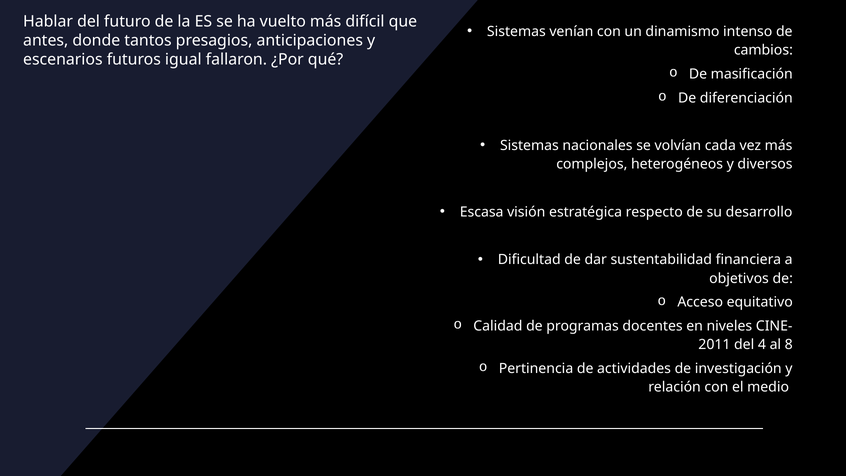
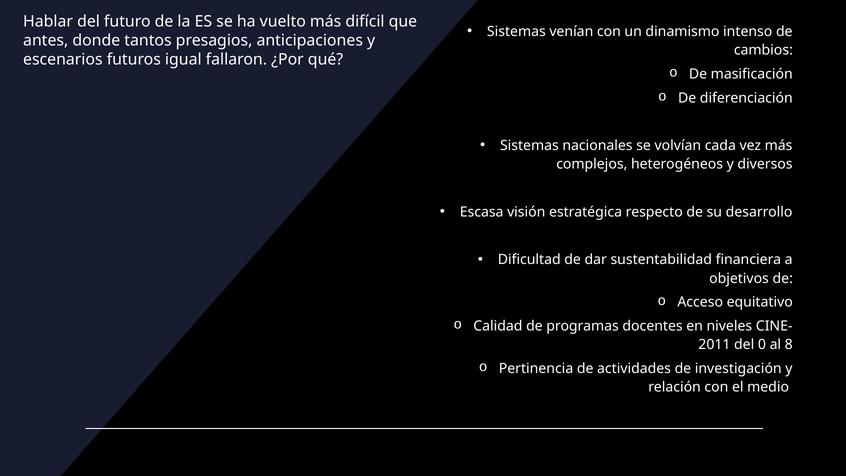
4: 4 -> 0
